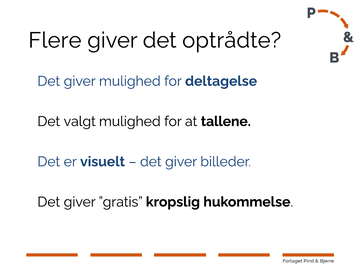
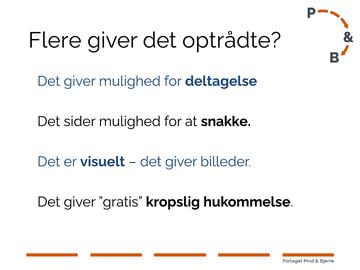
valgt: valgt -> sider
tallene: tallene -> snakke
